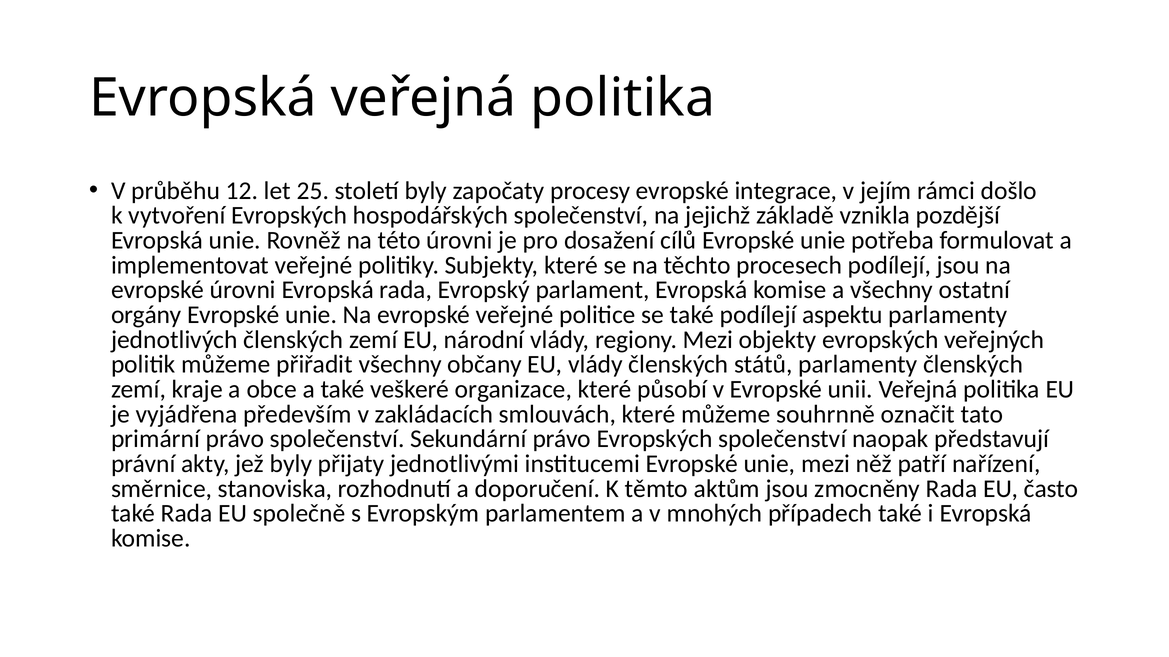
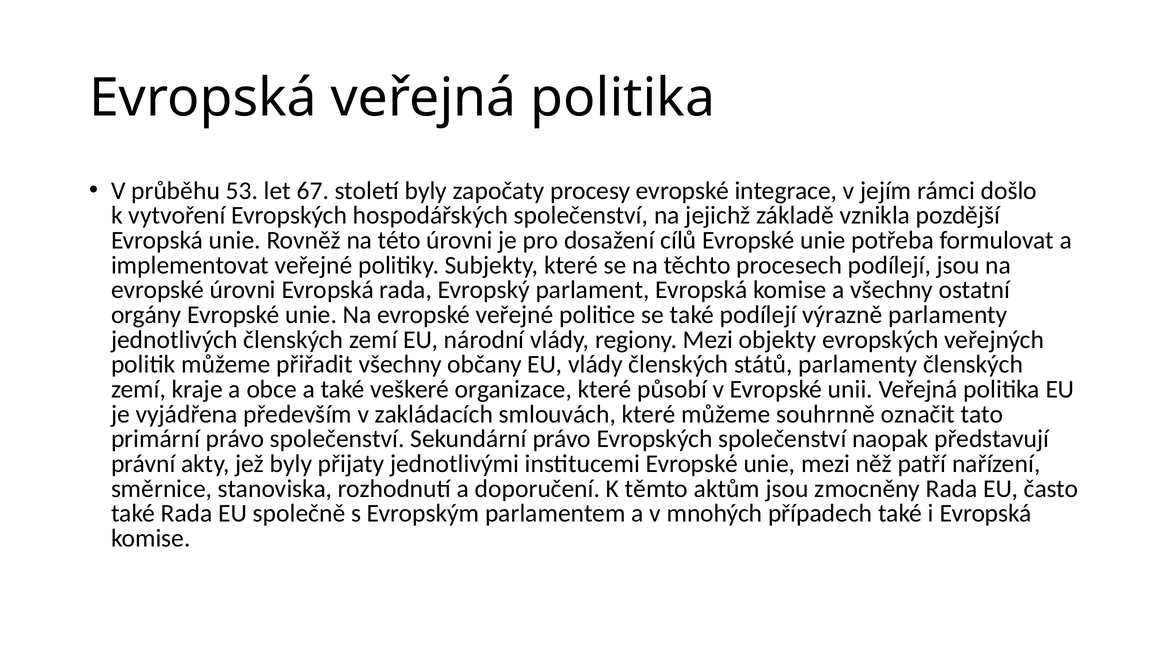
12: 12 -> 53
25: 25 -> 67
aspektu: aspektu -> výrazně
